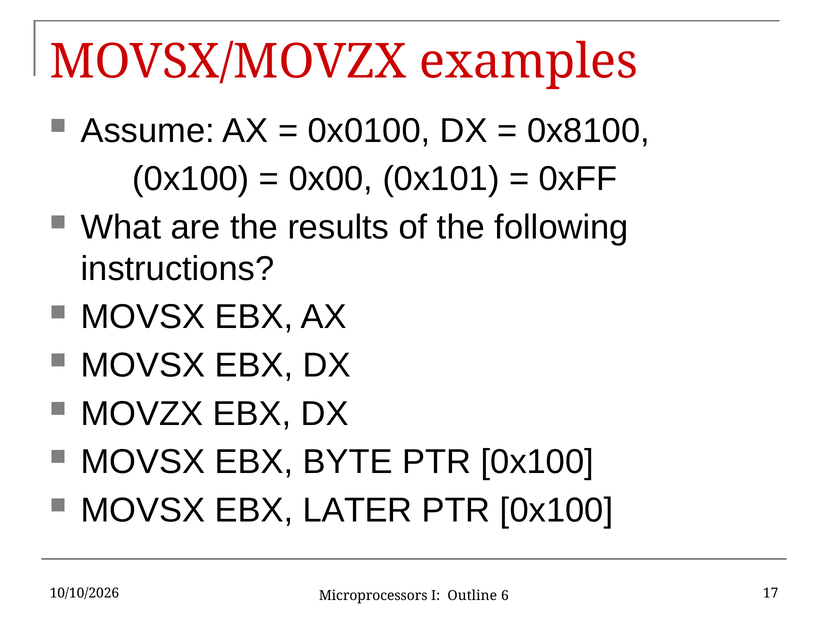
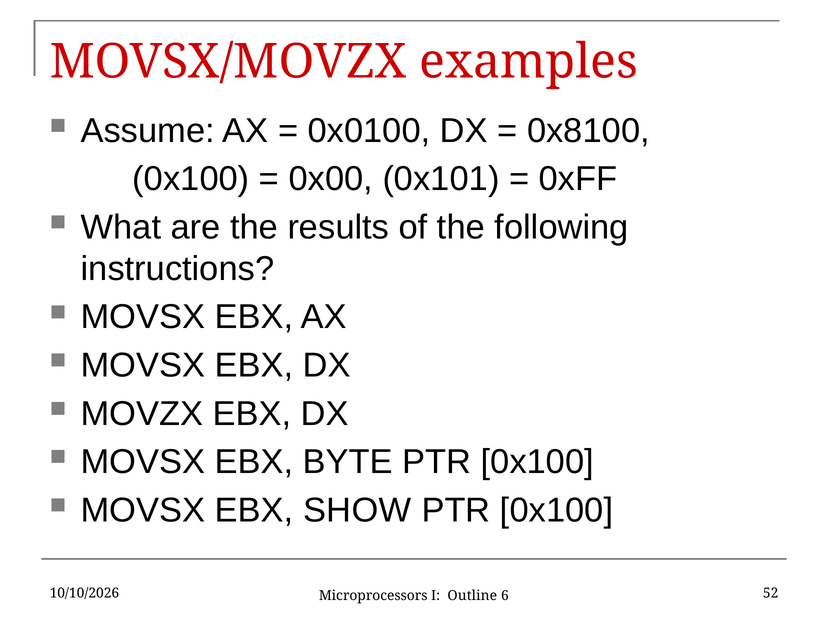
LATER: LATER -> SHOW
17: 17 -> 52
